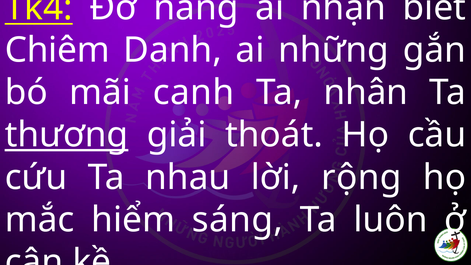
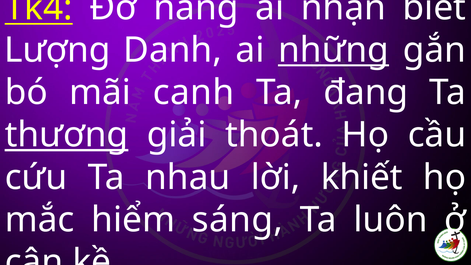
Chiêm: Chiêm -> Lượng
những underline: none -> present
nhân: nhân -> đang
rộng: rộng -> khiết
